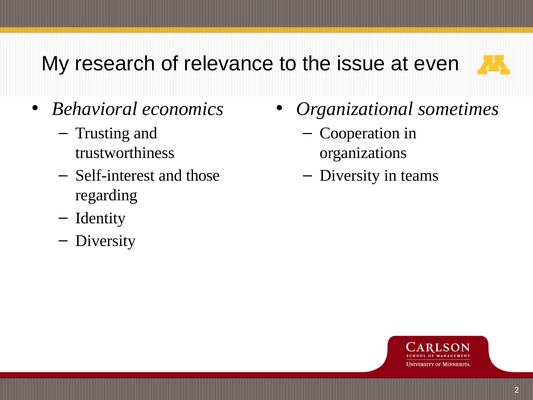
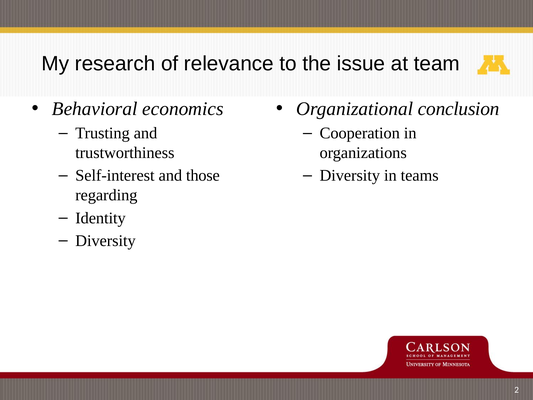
even: even -> team
sometimes: sometimes -> conclusion
